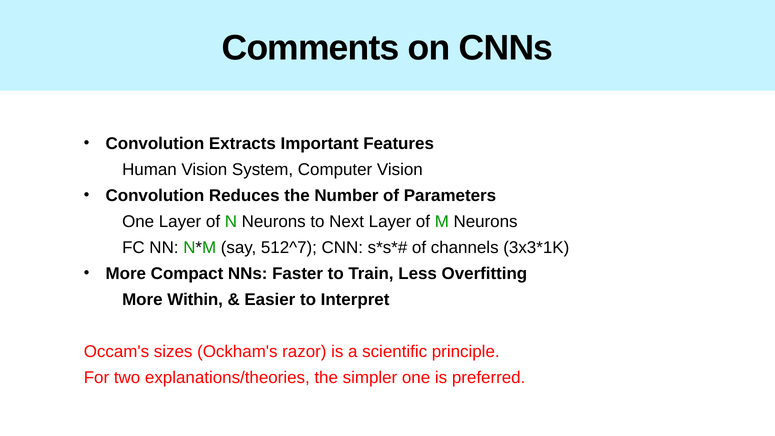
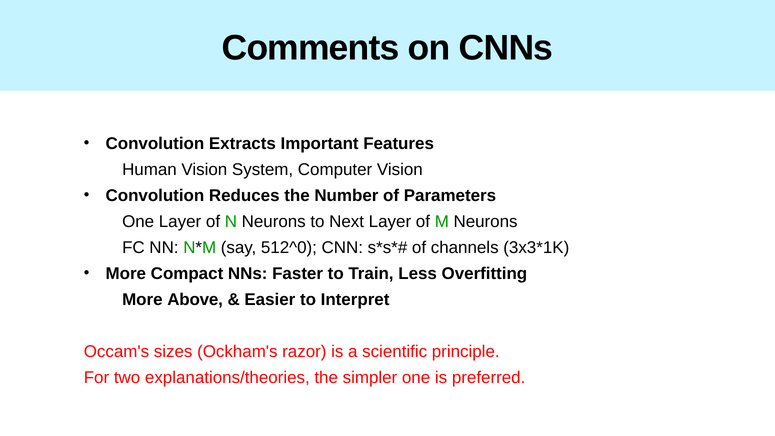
512^7: 512^7 -> 512^0
Within: Within -> Above
